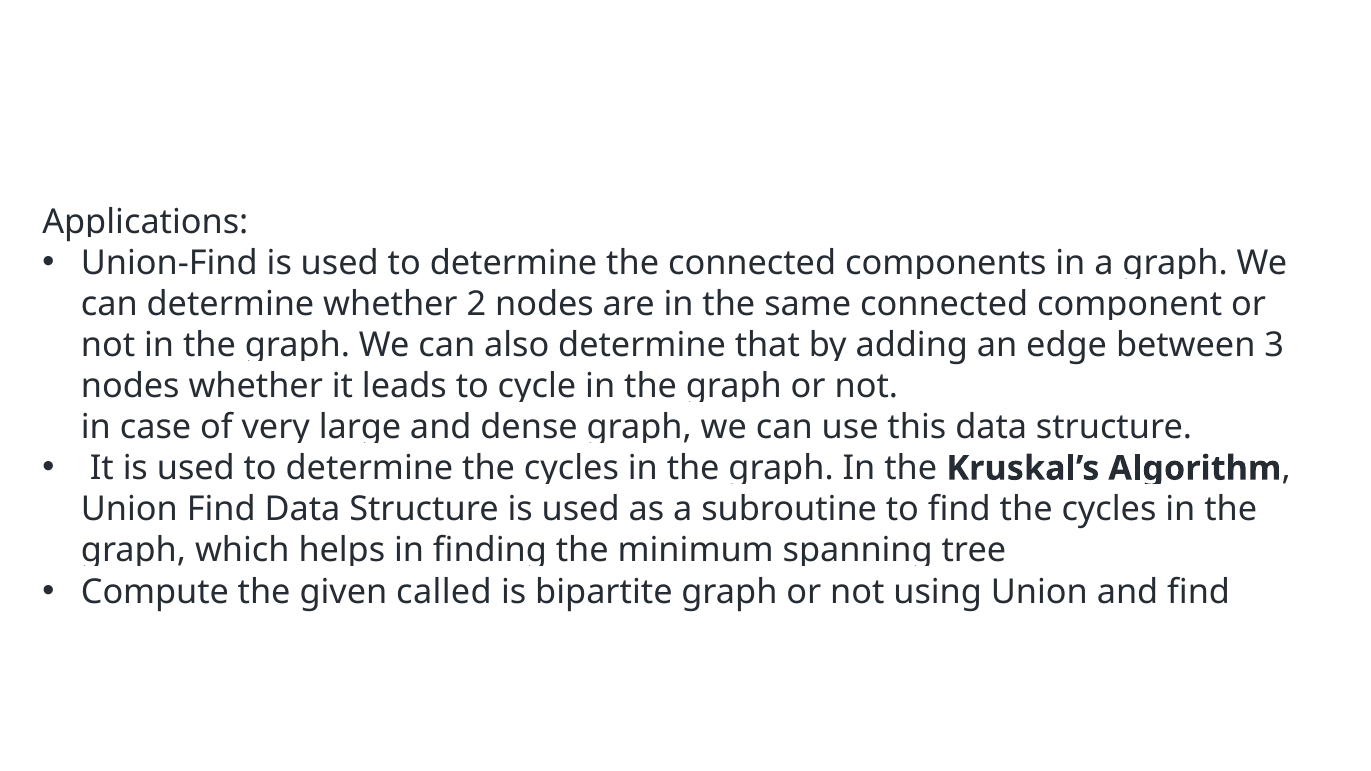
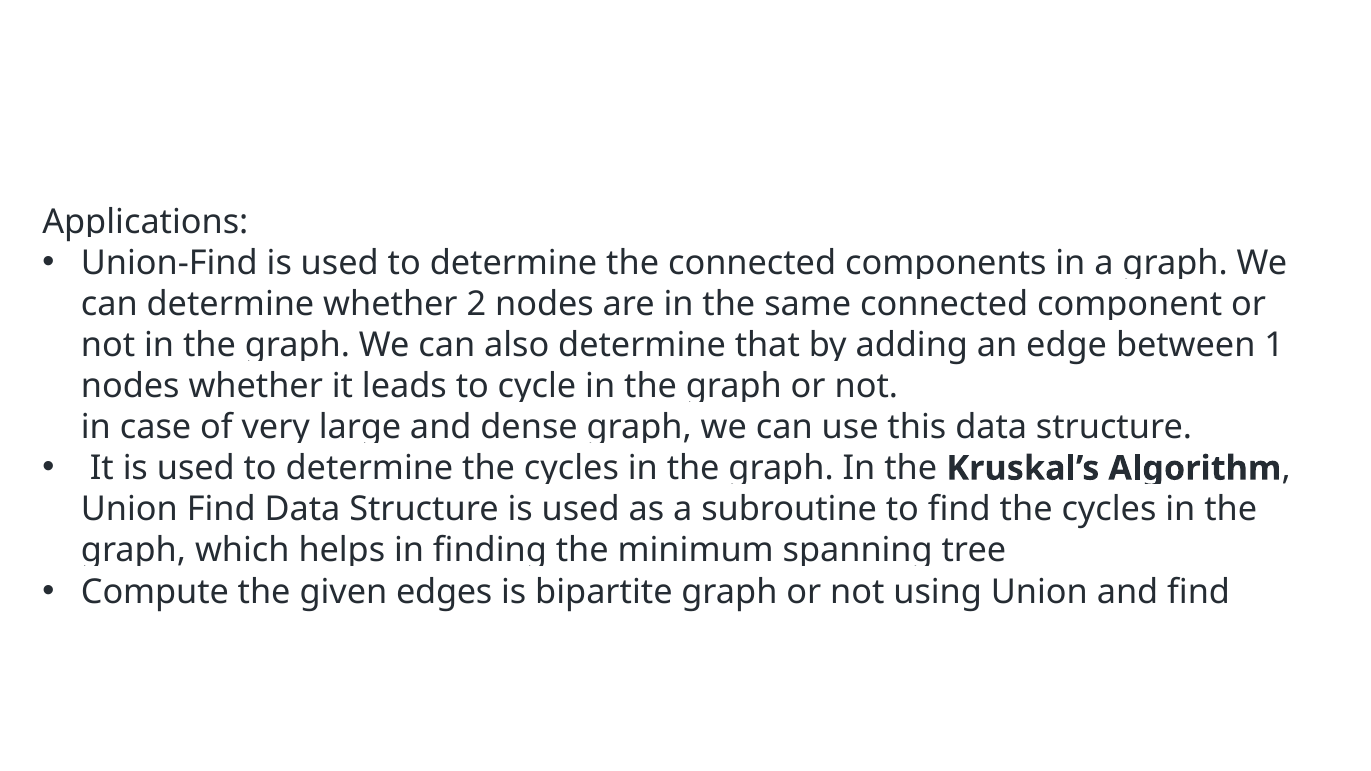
3: 3 -> 1
called: called -> edges
